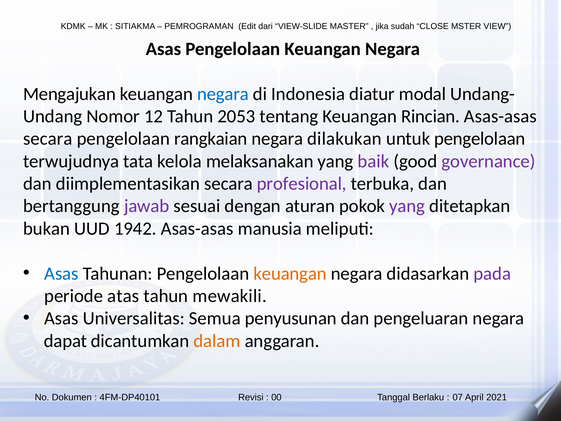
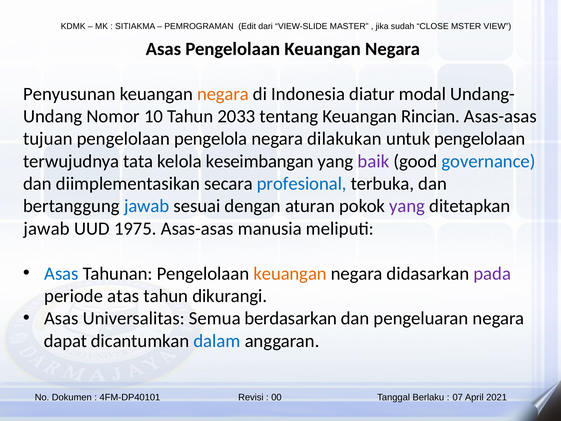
Mengajukan: Mengajukan -> Penyusunan
negara at (223, 94) colour: blue -> orange
12: 12 -> 10
2053: 2053 -> 2033
secara at (48, 139): secara -> tujuan
rangkaian: rangkaian -> pengelola
melaksanakan: melaksanakan -> keseimbangan
governance colour: purple -> blue
profesional colour: purple -> blue
jawab at (147, 206) colour: purple -> blue
bukan at (47, 228): bukan -> jawab
1942: 1942 -> 1975
mewakili: mewakili -> dikurangi
penyusunan: penyusunan -> berdasarkan
dalam colour: orange -> blue
